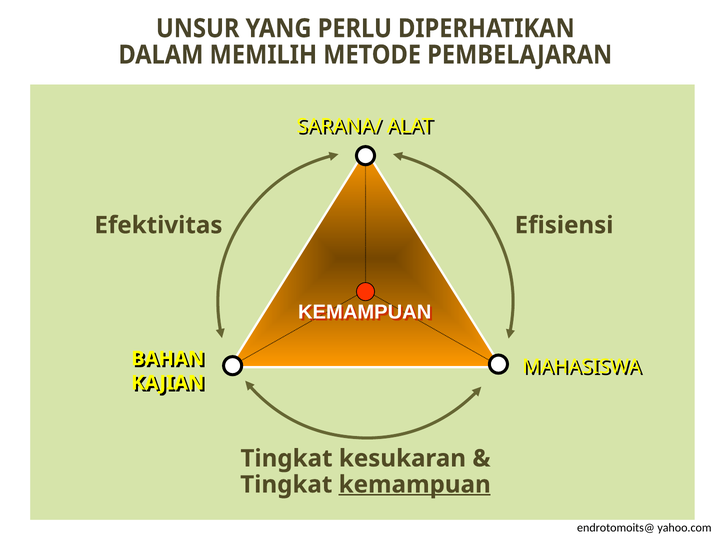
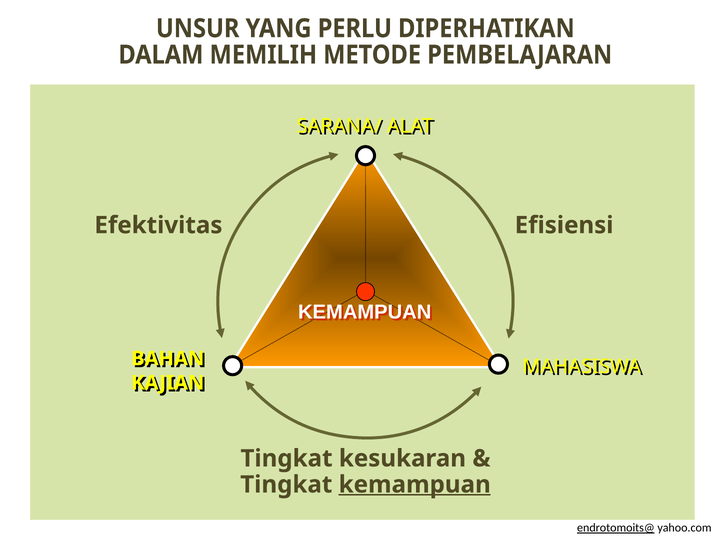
endrotomoits@ underline: none -> present
